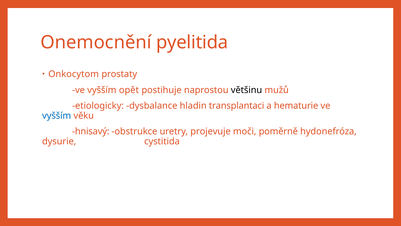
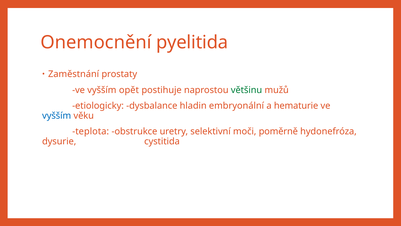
Onkocytom: Onkocytom -> Zaměstnání
většinu colour: black -> green
transplantaci: transplantaci -> embryonální
hnisavý: hnisavý -> teplota
projevuje: projevuje -> selektivní
